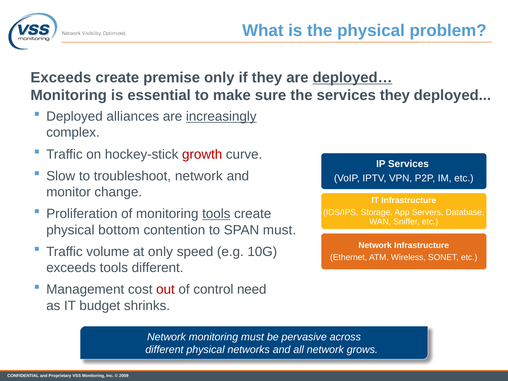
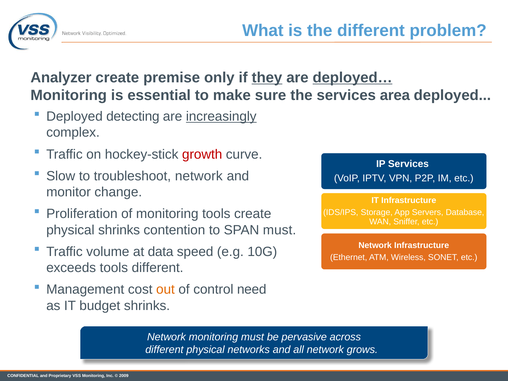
the physical: physical -> different
Exceeds at (61, 78): Exceeds -> Analyzer
they at (267, 78) underline: none -> present
services they: they -> area
alliances: alliances -> detecting
tools at (216, 214) underline: present -> none
physical bottom: bottom -> shrinks
at only: only -> data
out colour: red -> orange
